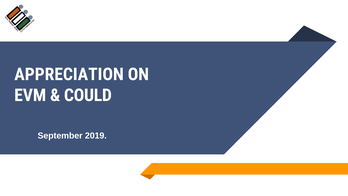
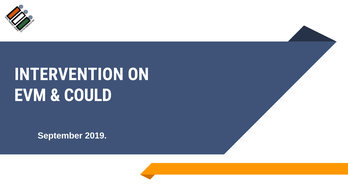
APPRECIATION: APPRECIATION -> INTERVENTION
